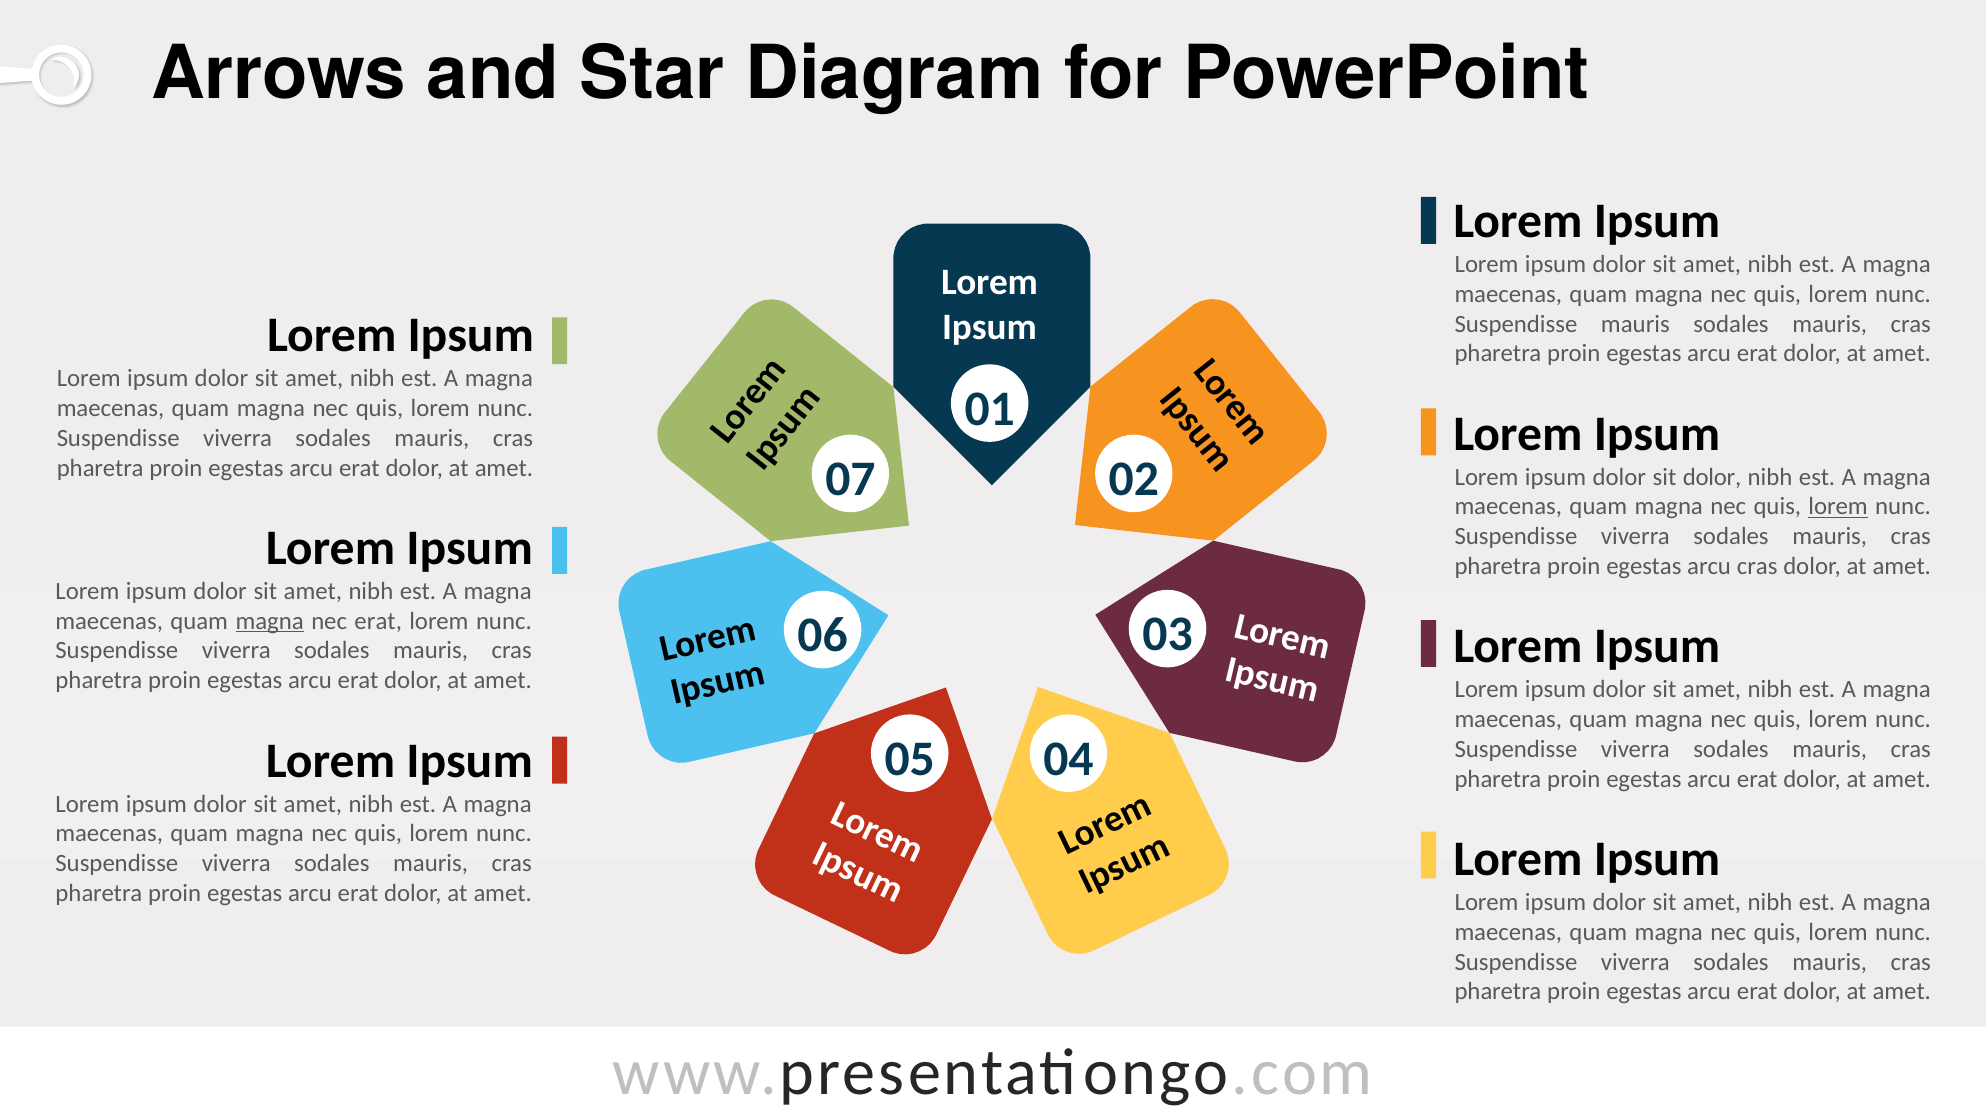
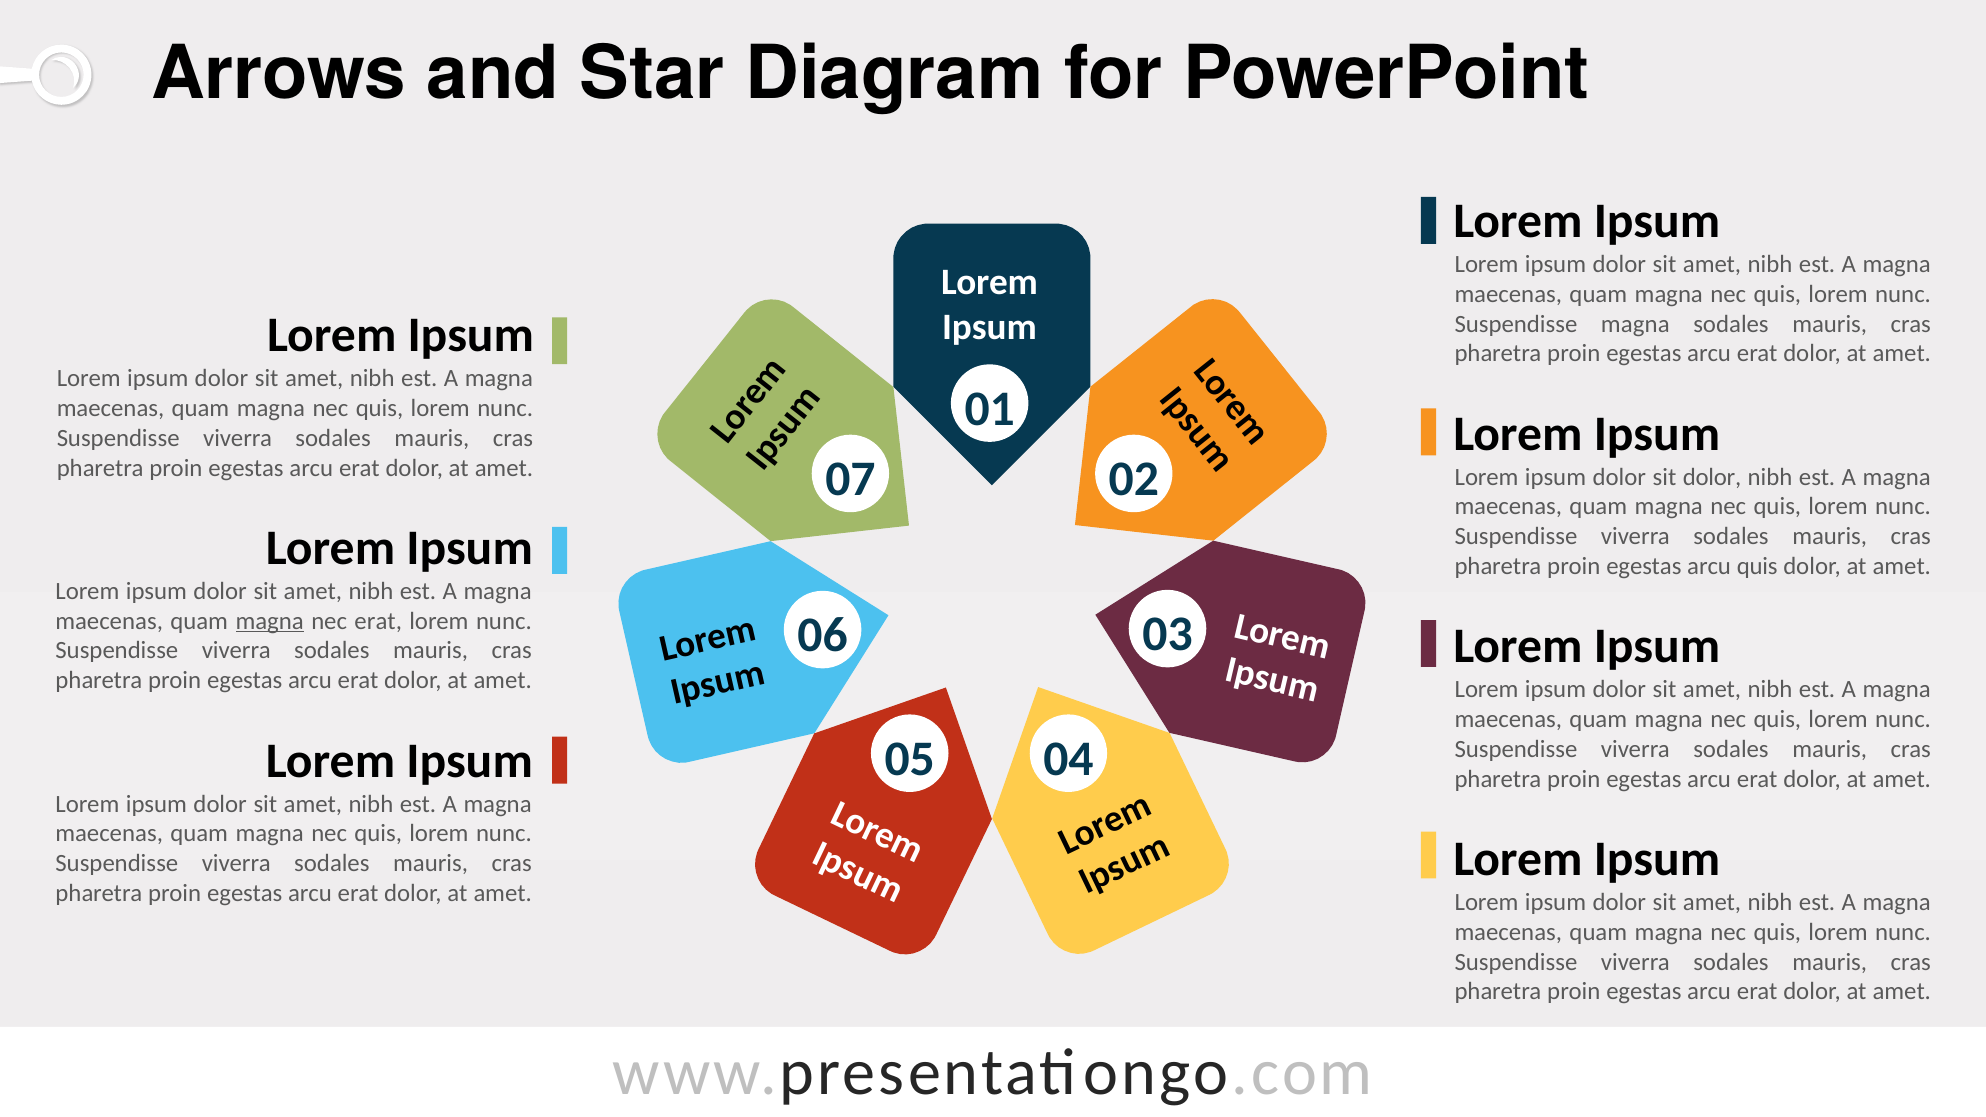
Suspendisse mauris: mauris -> magna
lorem at (1838, 507) underline: present -> none
arcu cras: cras -> quis
